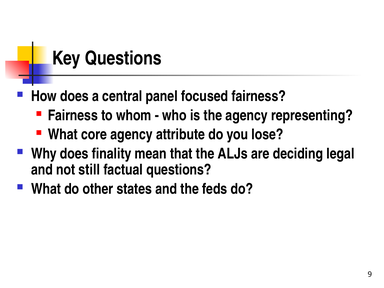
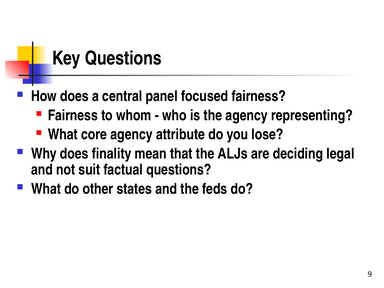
still: still -> suit
